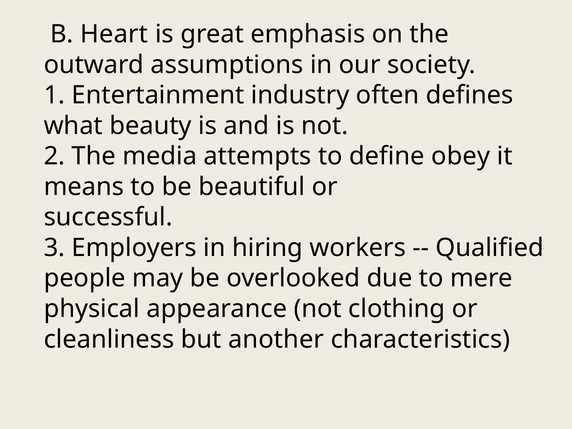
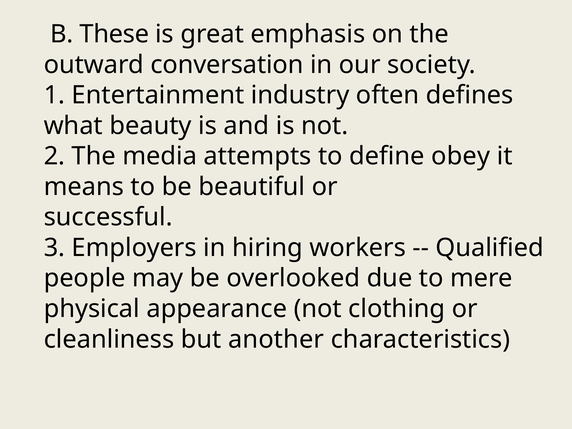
Heart: Heart -> These
assumptions: assumptions -> conversation
